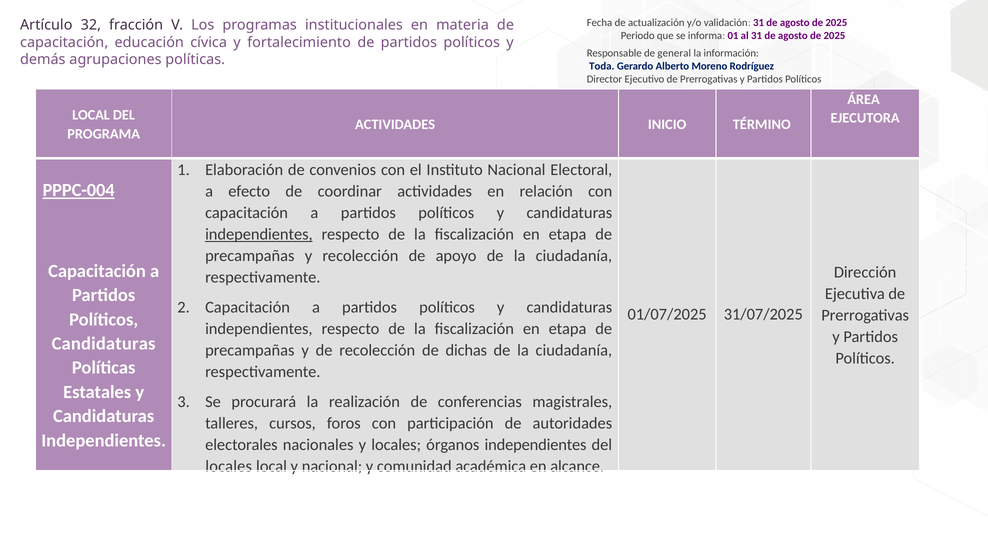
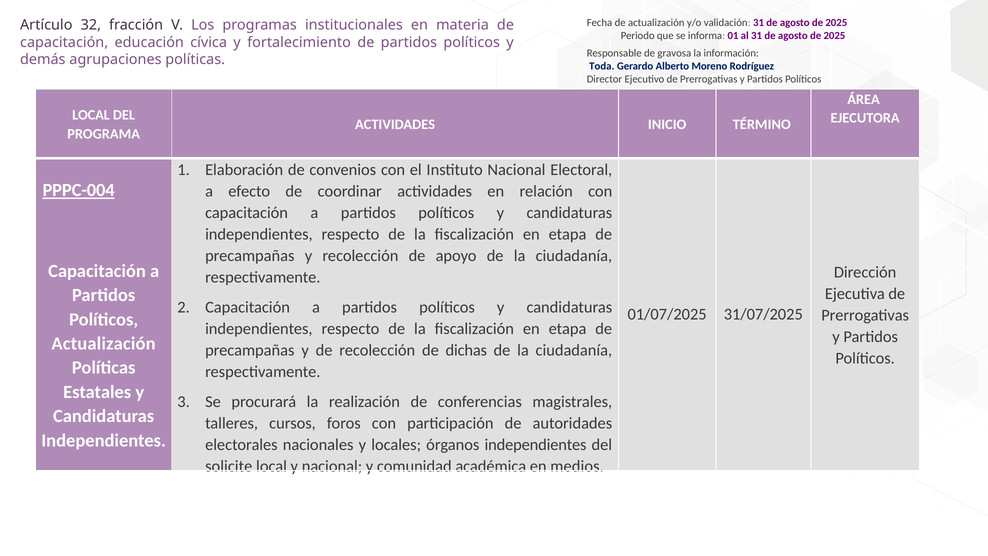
general: general -> gravosa
independientes at (259, 234) underline: present -> none
Candidaturas at (104, 344): Candidaturas -> Actualización
locales at (229, 466): locales -> solicite
alcance: alcance -> medios
